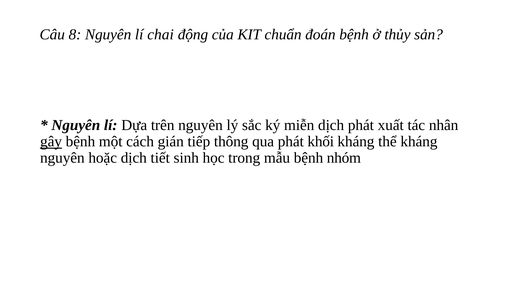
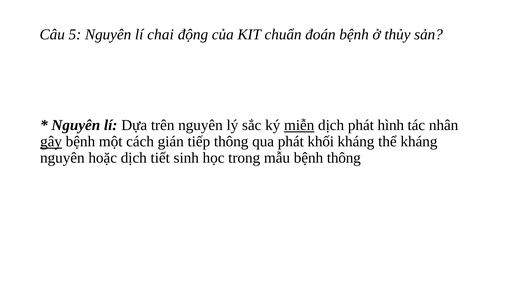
8: 8 -> 5
miễn underline: none -> present
xuất: xuất -> hình
bệnh nhóm: nhóm -> thông
